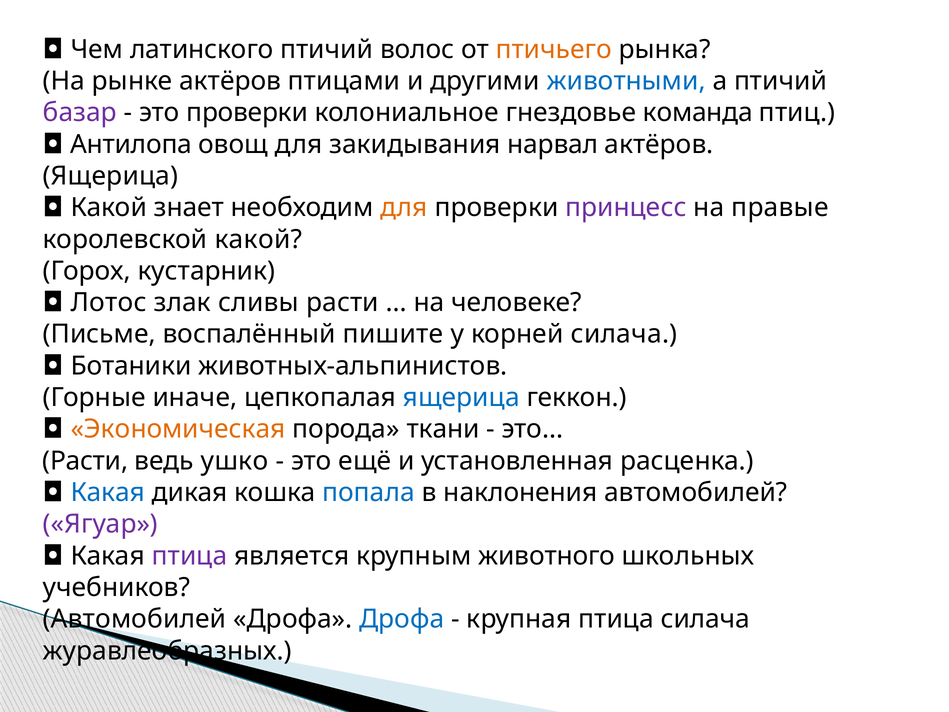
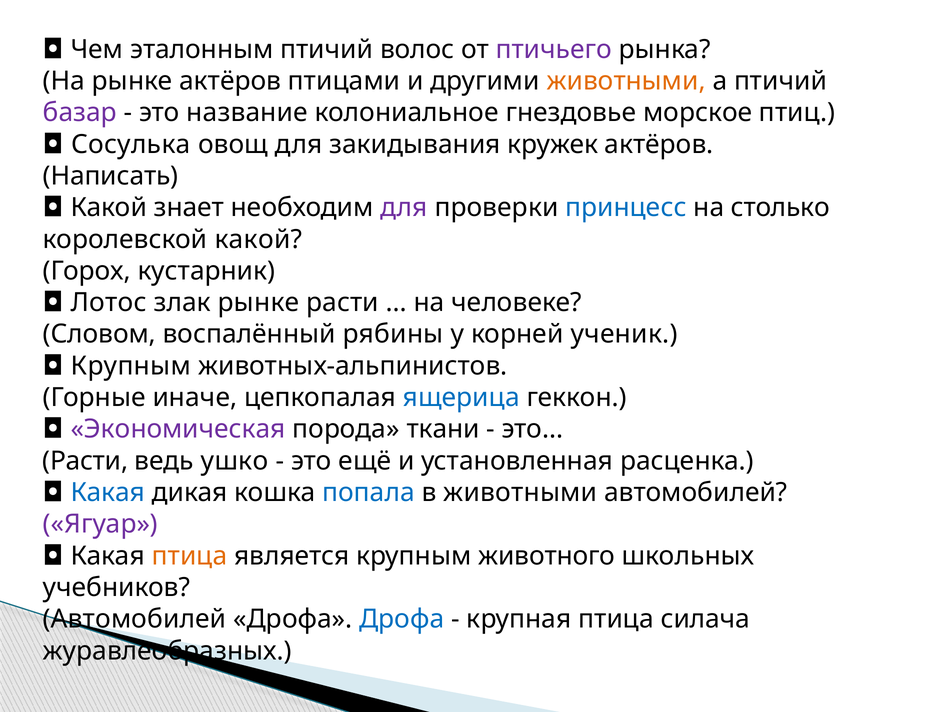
латинского: латинского -> эталонным
птичьего colour: orange -> purple
животными at (626, 81) colour: blue -> orange
это проверки: проверки -> название
команда: команда -> морское
Антилопа: Антилопа -> Сосулька
нарвал: нарвал -> кружек
Ящерица at (110, 176): Ящерица -> Написать
для at (404, 208) colour: orange -> purple
принцесс colour: purple -> blue
правые: правые -> столько
злак сливы: сливы -> рынке
Письме: Письме -> Словом
пишите: пишите -> рябины
корней силача: силача -> ученик
Ботаники at (131, 366): Ботаники -> Крупным
Экономическая colour: orange -> purple
в наклонения: наклонения -> животными
птица at (189, 556) colour: purple -> orange
